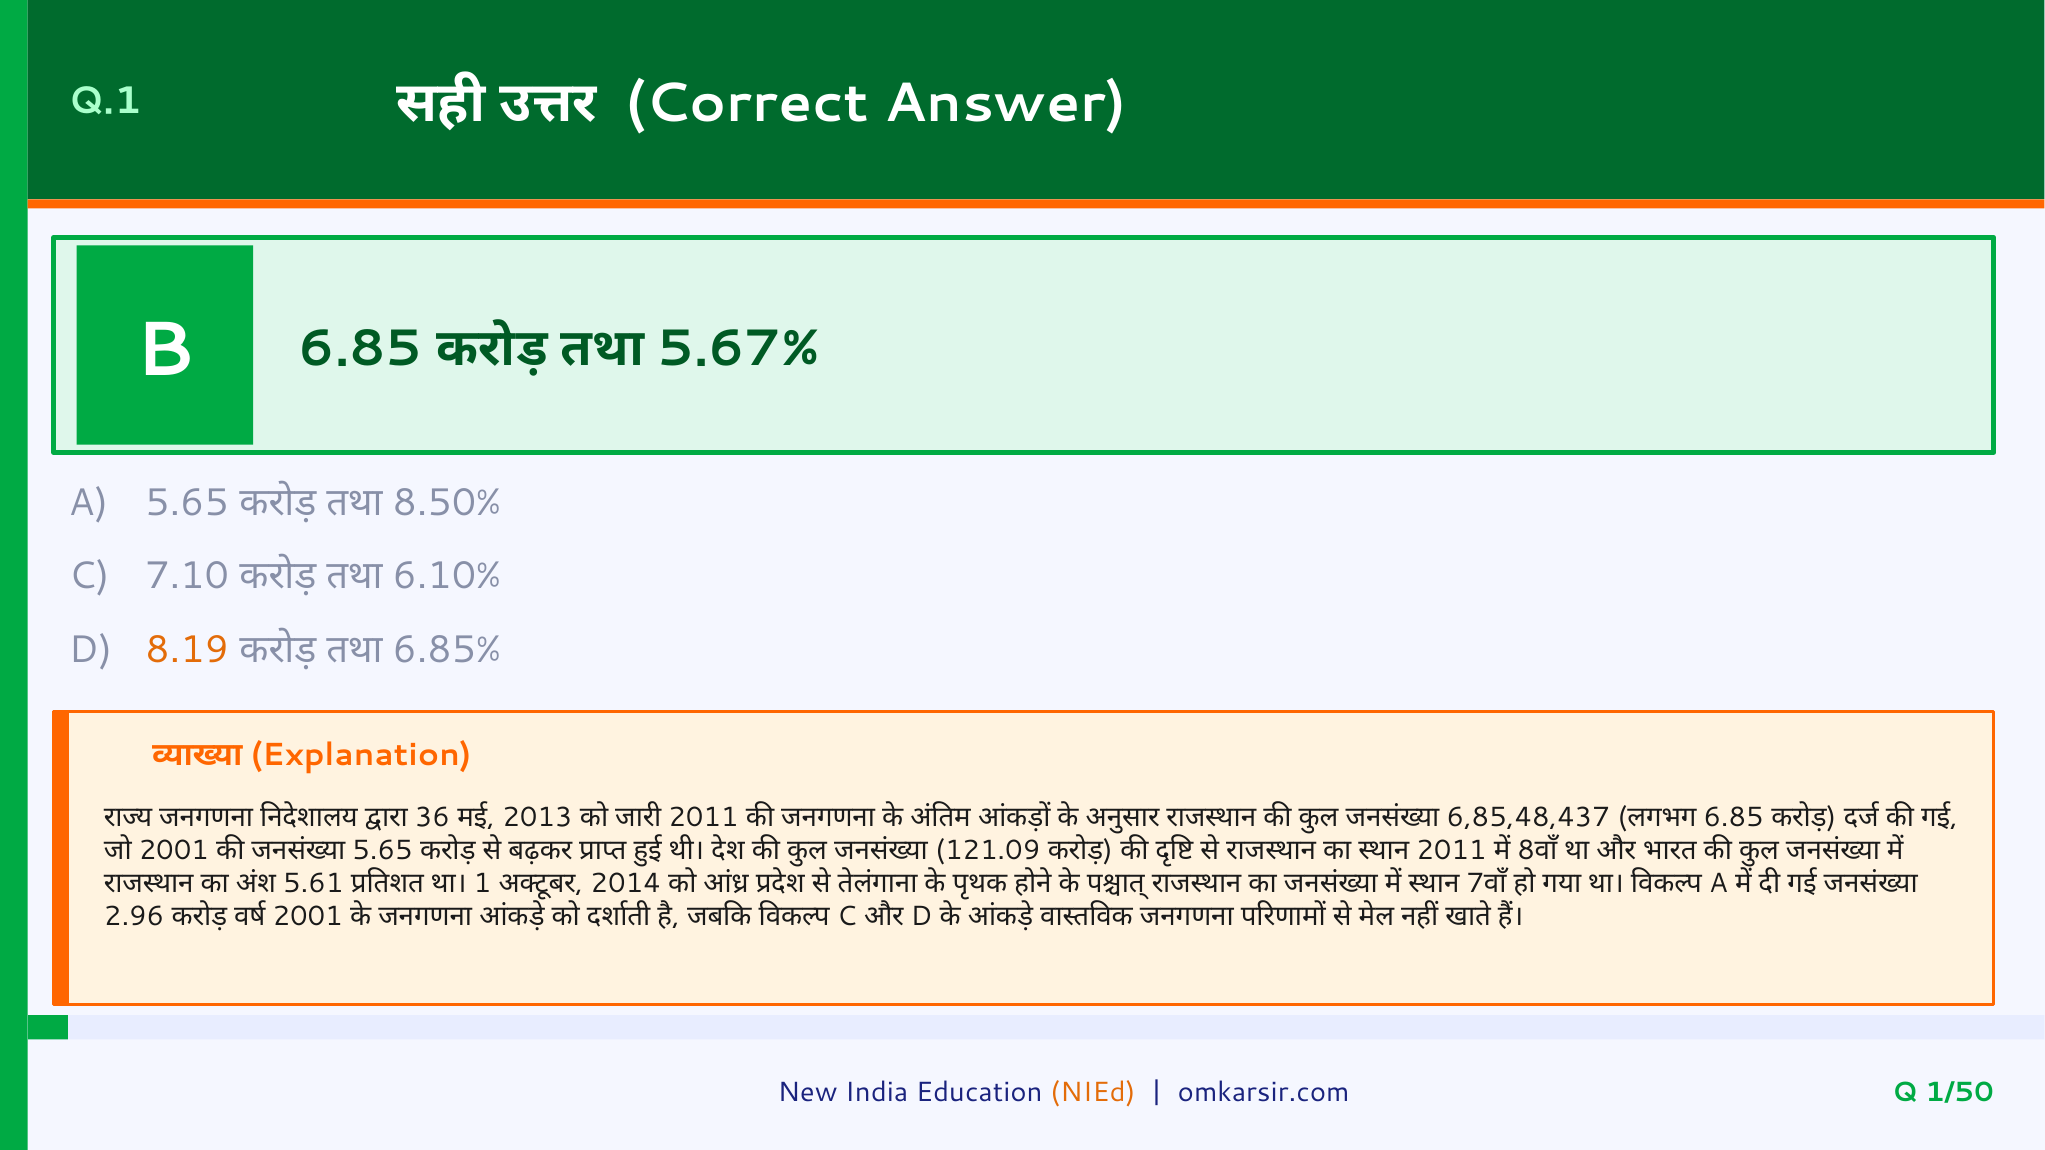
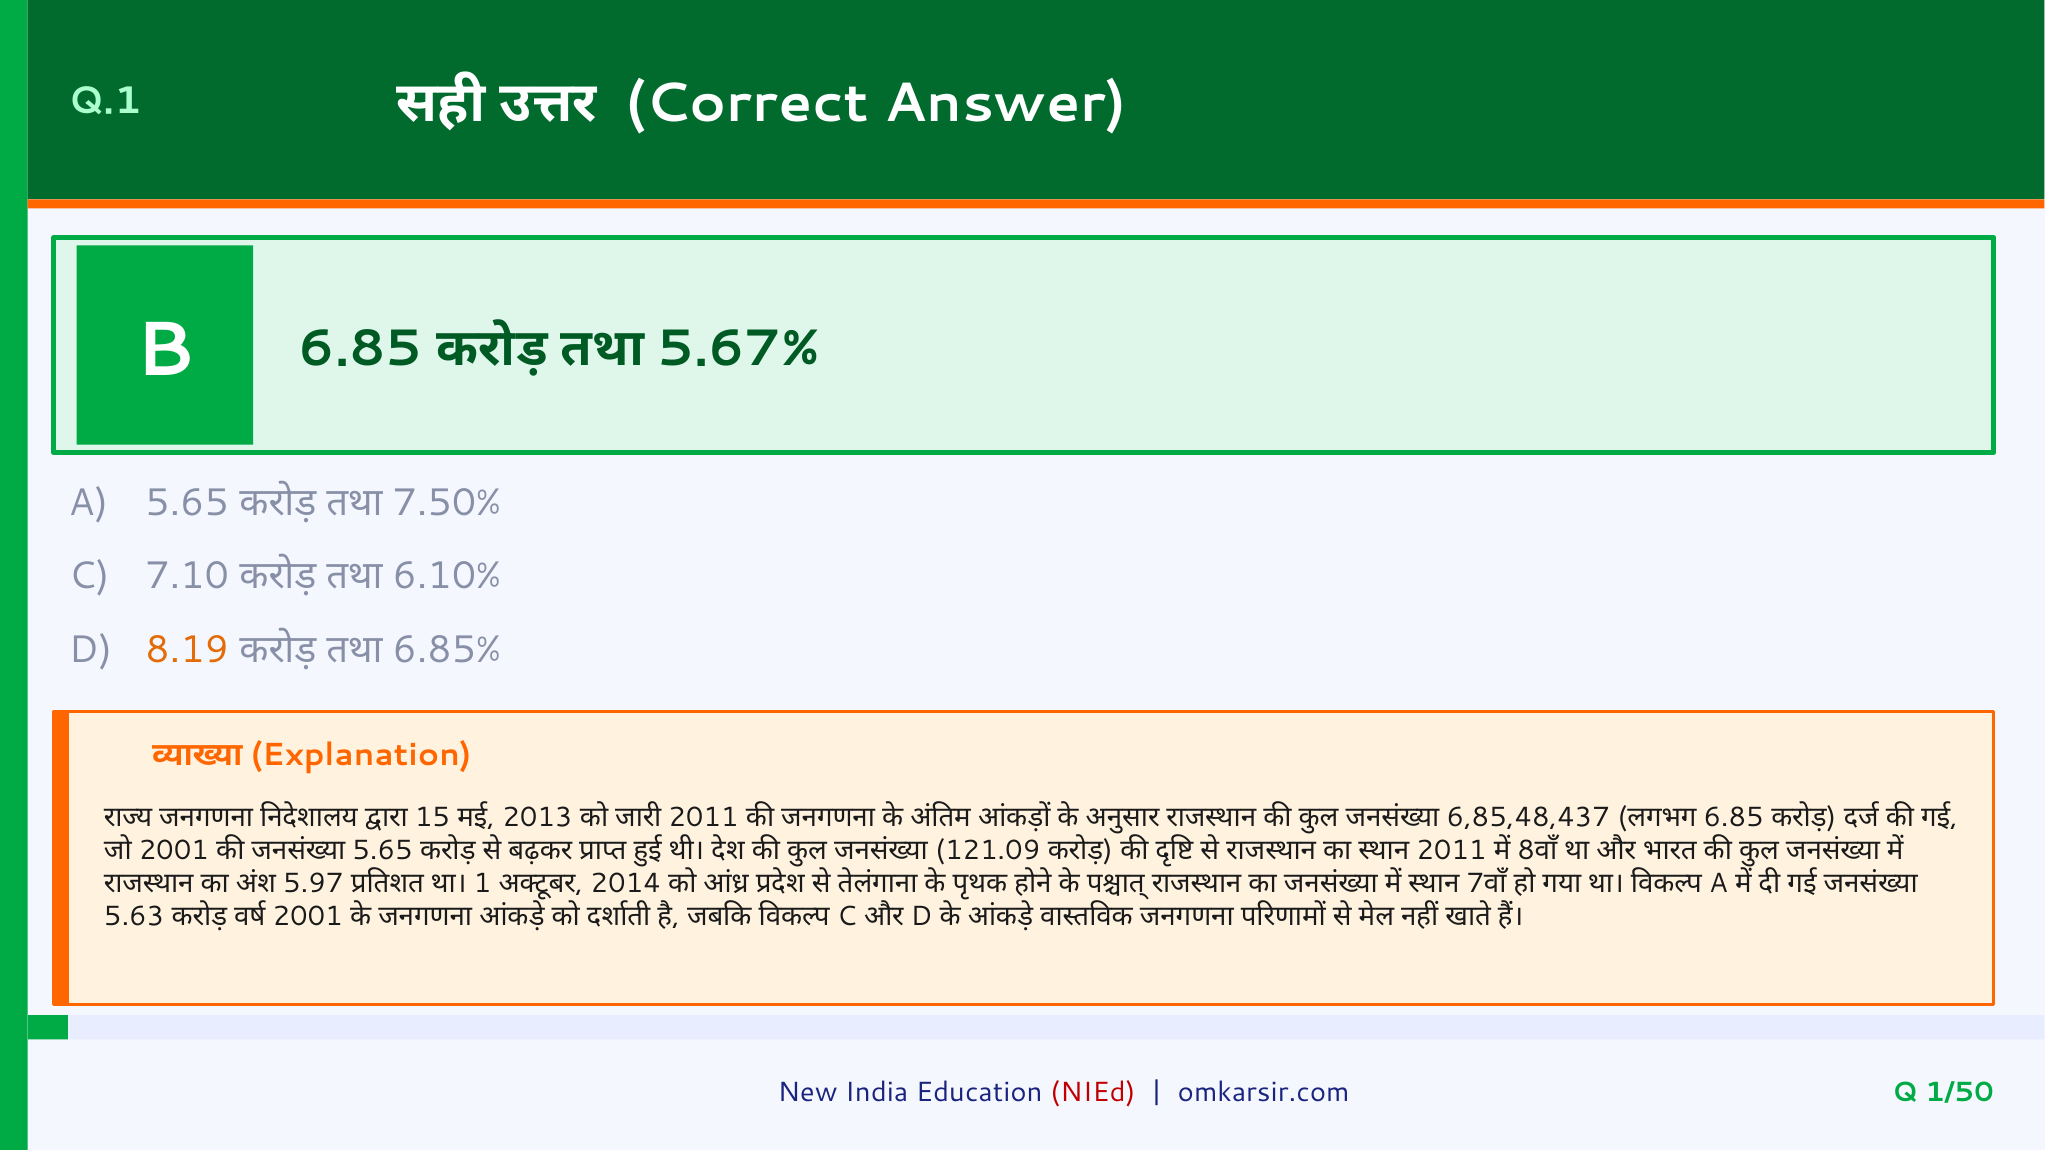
8.50%: 8.50% -> 7.50%
36: 36 -> 15
5.61: 5.61 -> 5.97
2.96: 2.96 -> 5.63
NIEd colour: orange -> red
